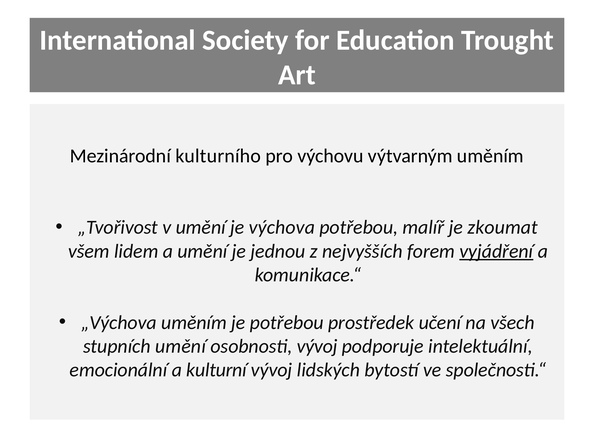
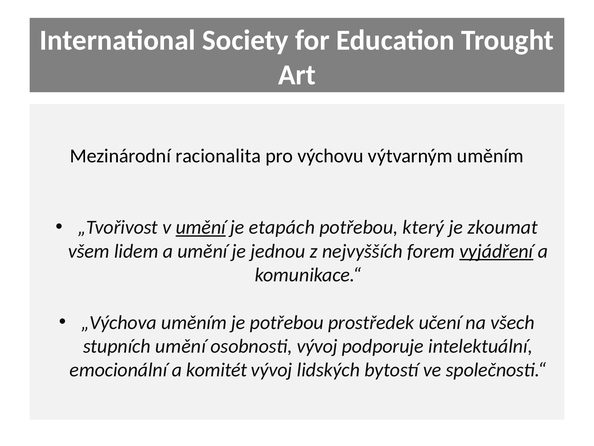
kulturního: kulturního -> racionalita
umění at (201, 227) underline: none -> present
výchova: výchova -> etapách
malíř: malíř -> který
kulturní: kulturní -> komitét
